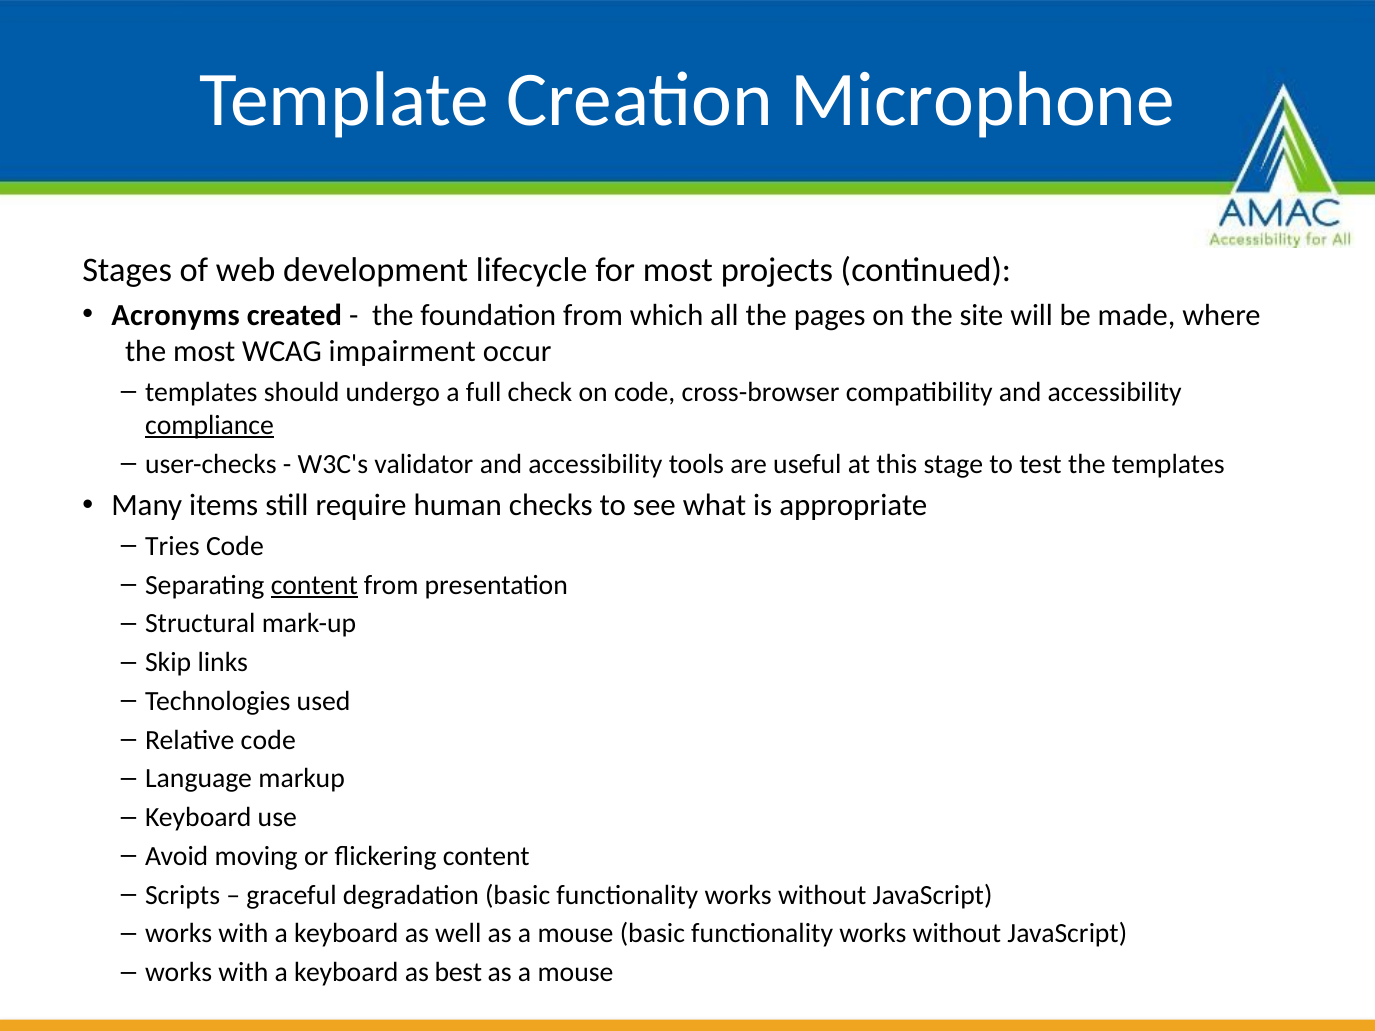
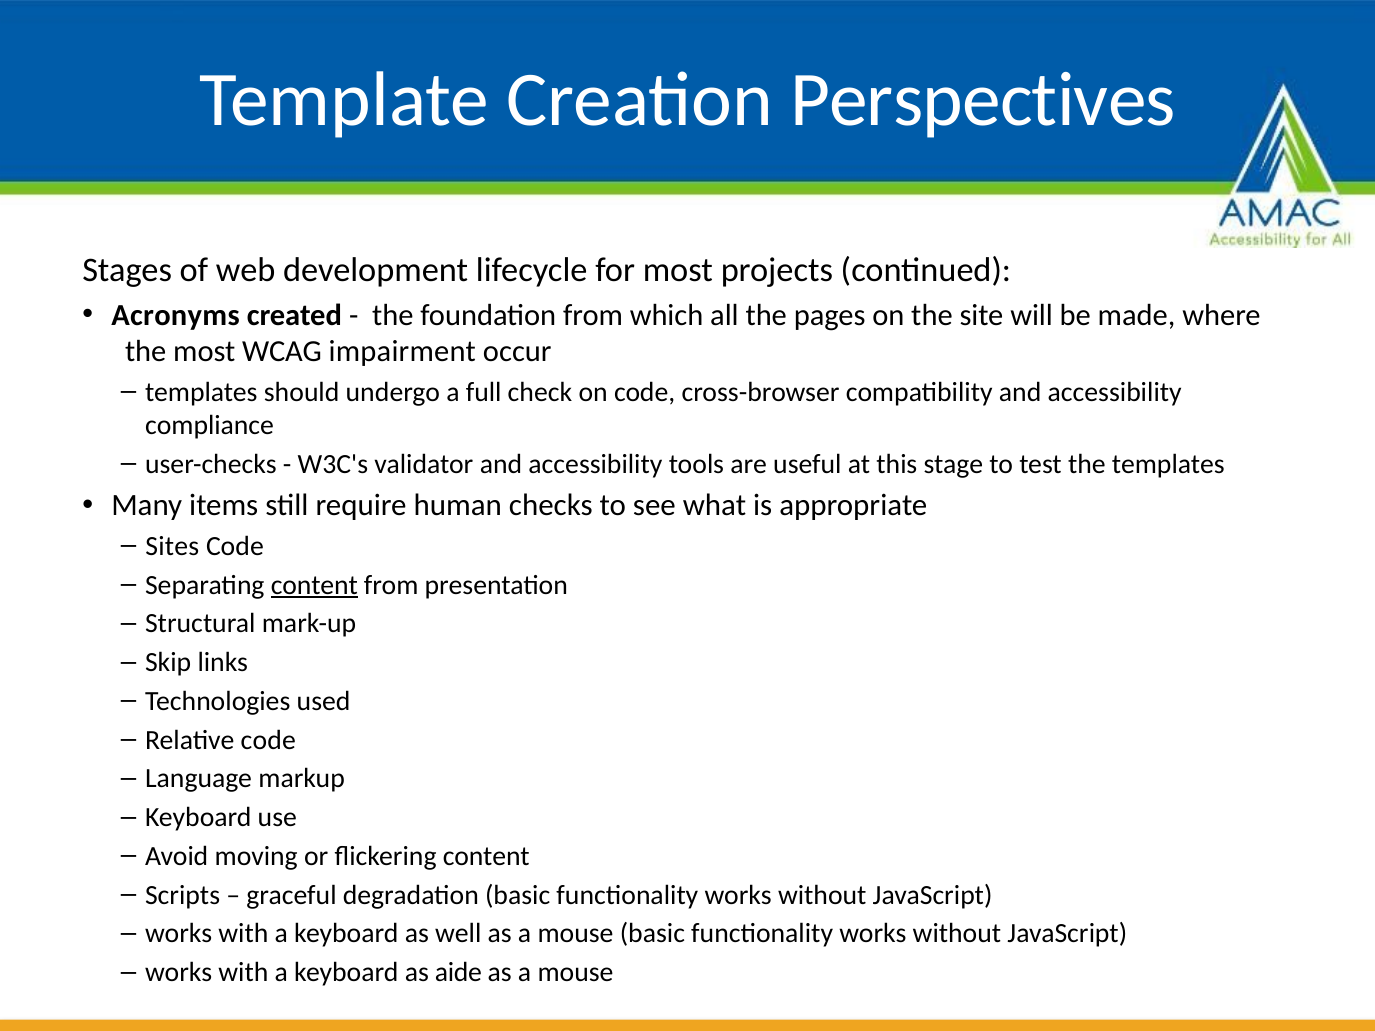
Microphone: Microphone -> Perspectives
compliance underline: present -> none
Tries: Tries -> Sites
best: best -> aide
